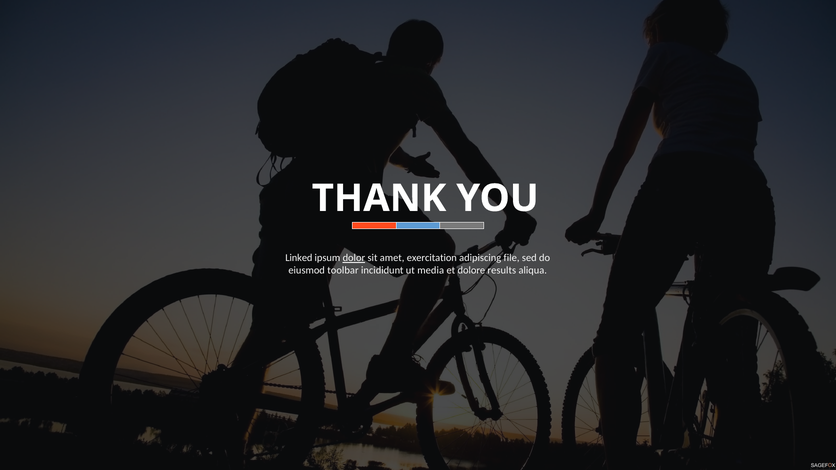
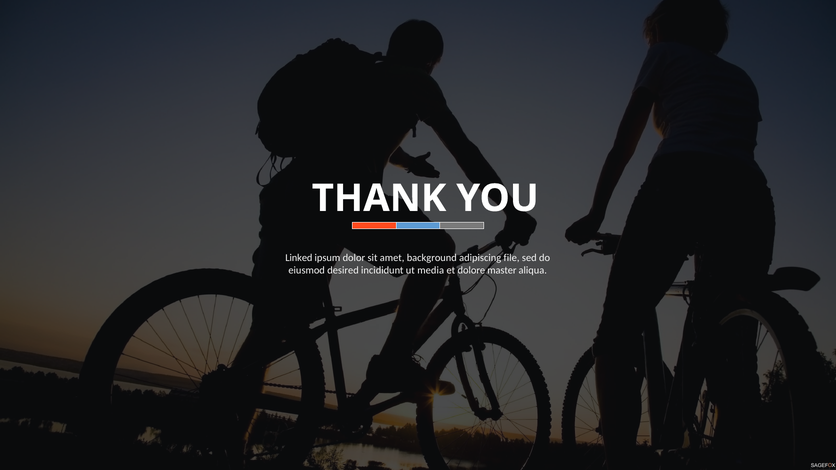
dolor underline: present -> none
exercitation: exercitation -> background
toolbar: toolbar -> desired
results: results -> master
